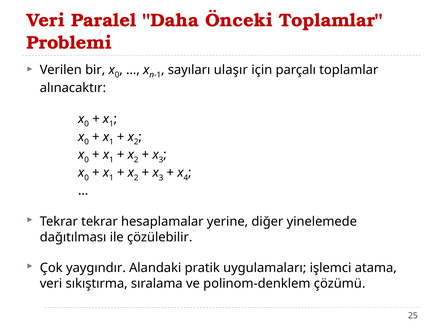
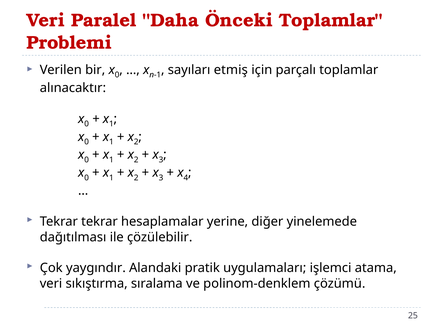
ulaşır: ulaşır -> etmiş
